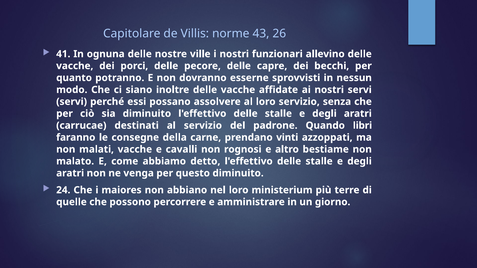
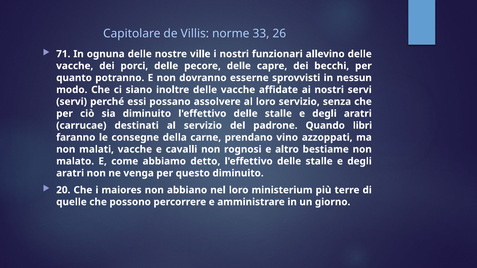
43: 43 -> 33
41: 41 -> 71
vinti: vinti -> vino
24: 24 -> 20
